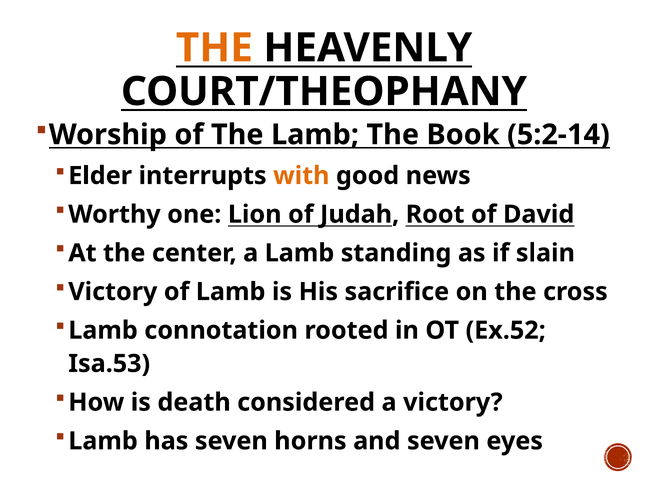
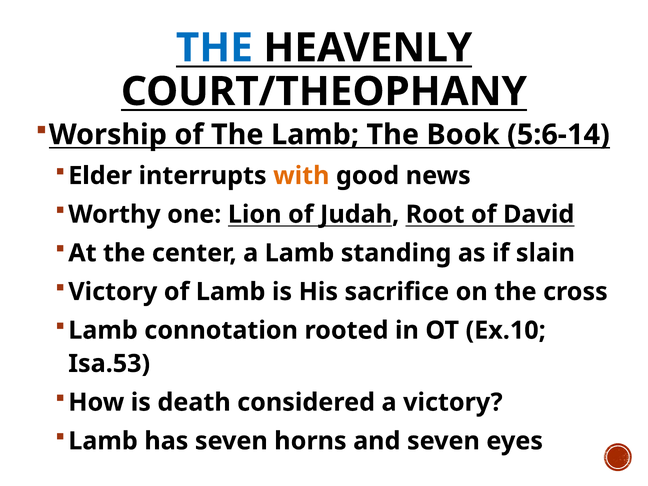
THE at (214, 48) colour: orange -> blue
5:2-14: 5:2-14 -> 5:6-14
Ex.52: Ex.52 -> Ex.10
